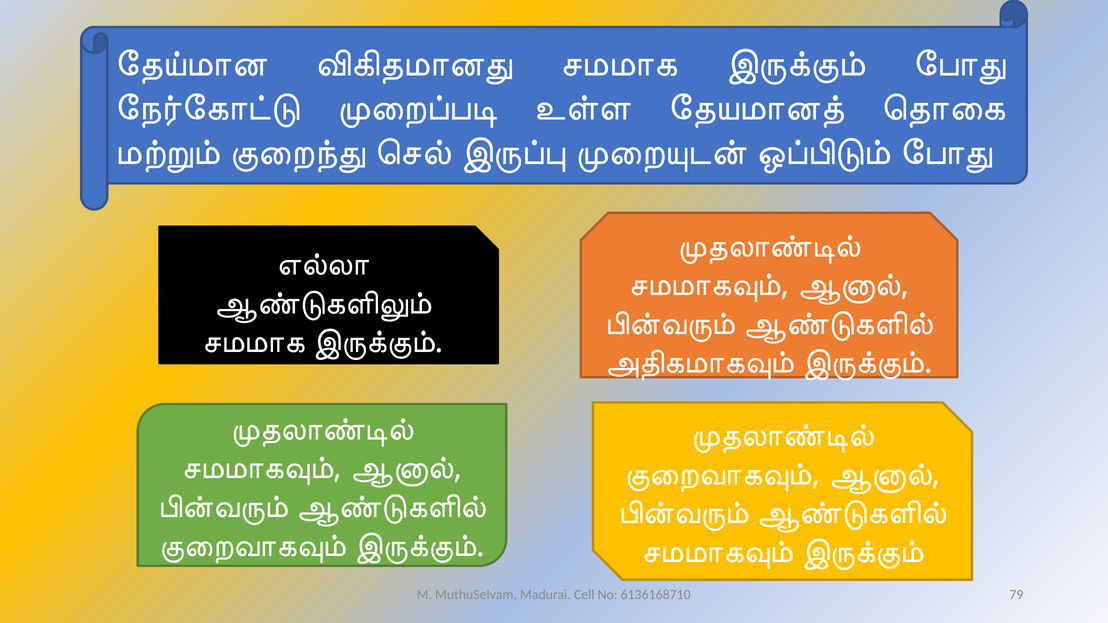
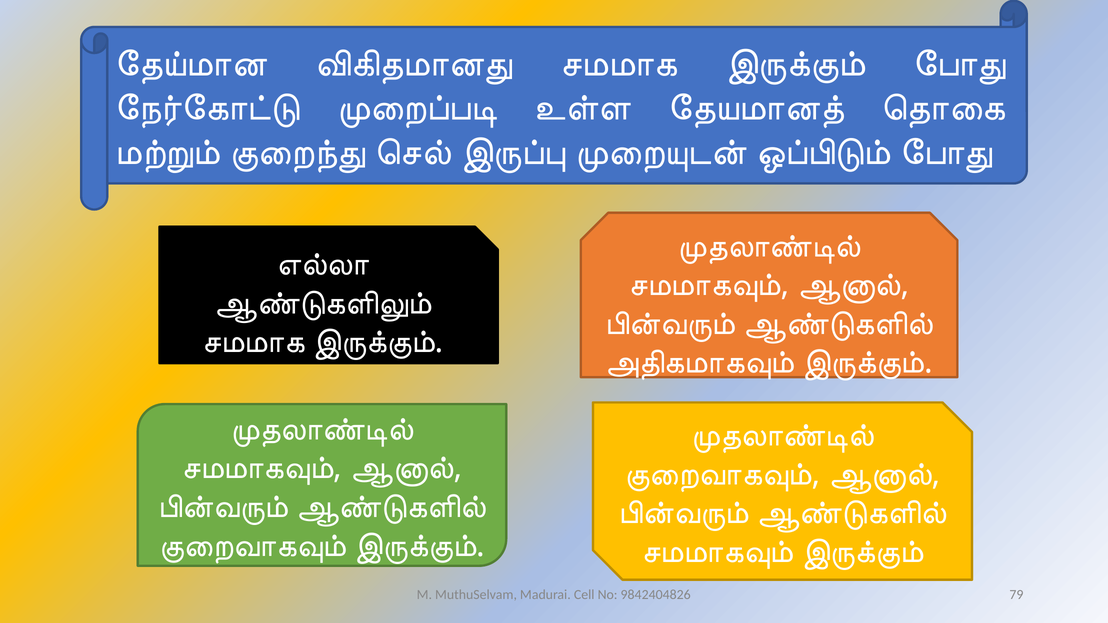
6136168710: 6136168710 -> 9842404826
